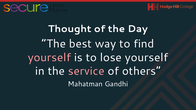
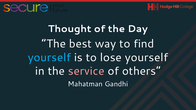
yourself at (49, 58) colour: pink -> light blue
